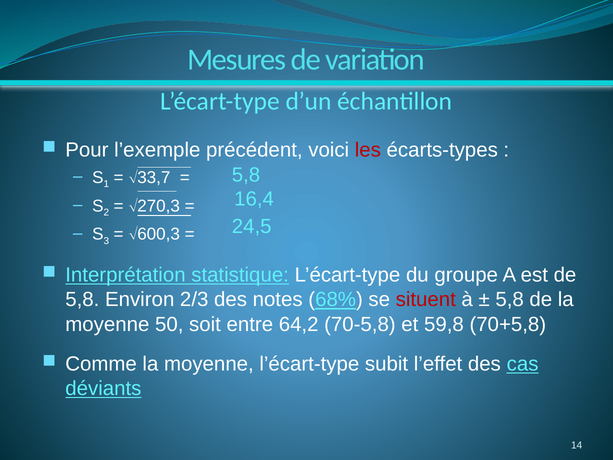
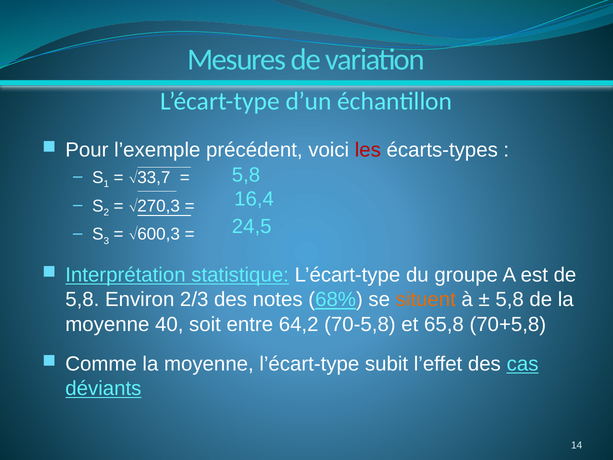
situent colour: red -> orange
50: 50 -> 40
59,8: 59,8 -> 65,8
